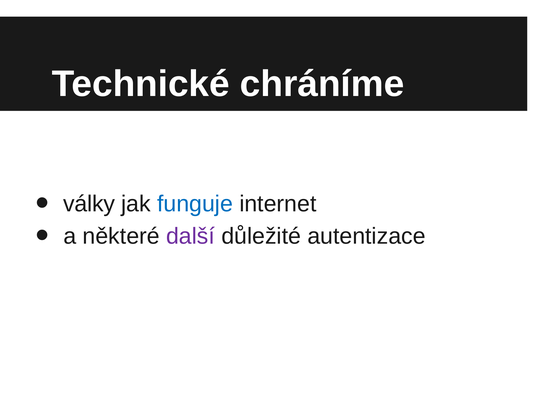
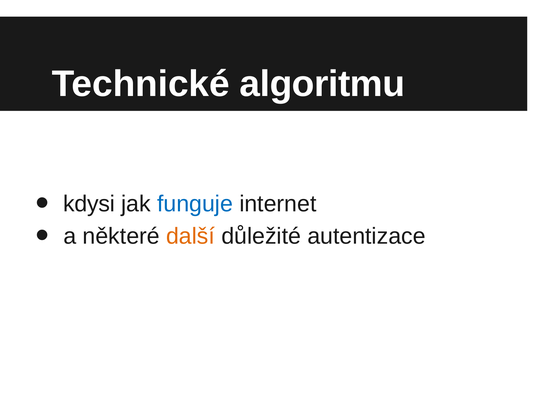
chráníme: chráníme -> algoritmu
války: války -> kdysi
další colour: purple -> orange
